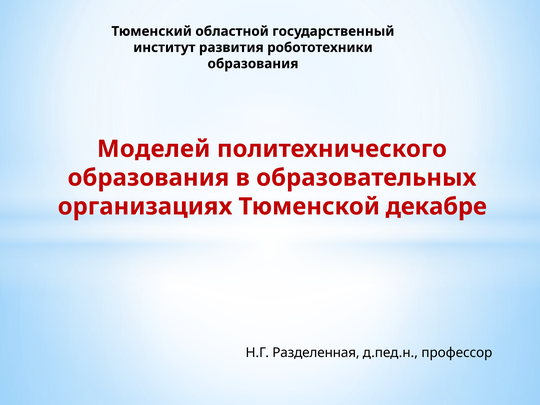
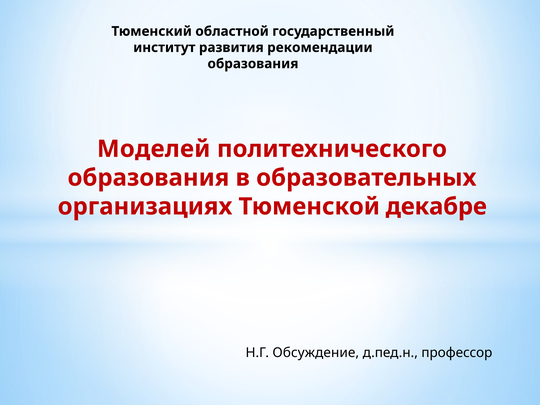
робототехники: робототехники -> рекомендации
Разделенная: Разделенная -> Обсуждение
